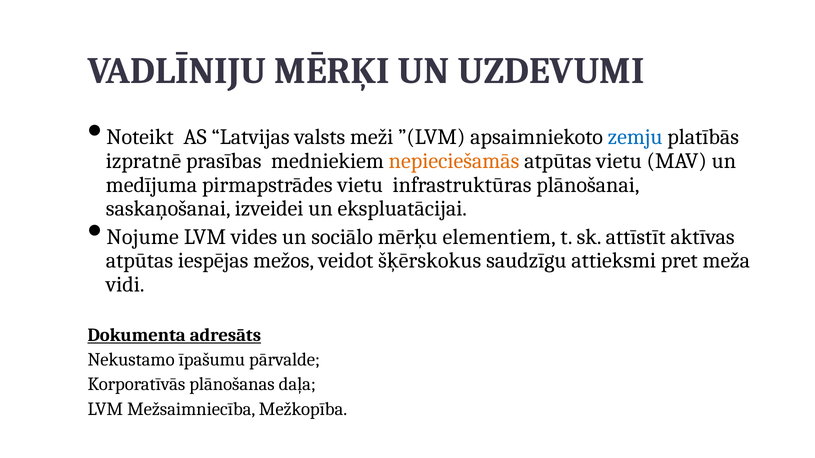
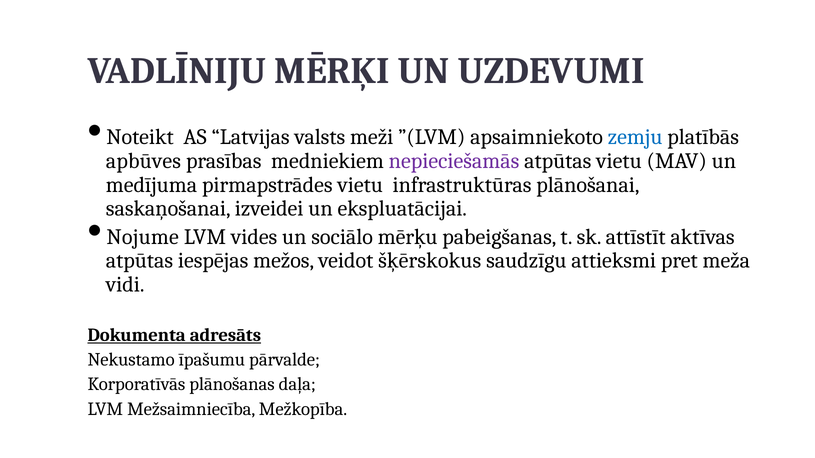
izpratnē: izpratnē -> apbūves
nepieciešamās colour: orange -> purple
elementiem: elementiem -> pabeigšanas
